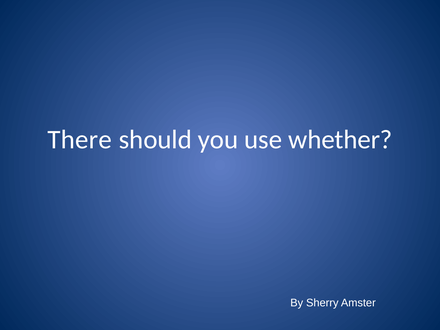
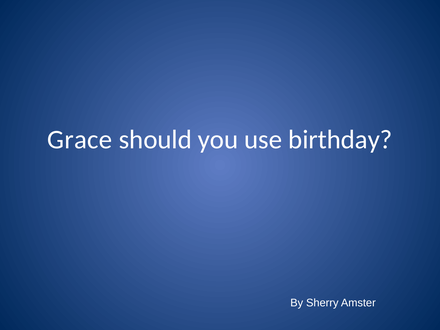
There: There -> Grace
whether: whether -> birthday
